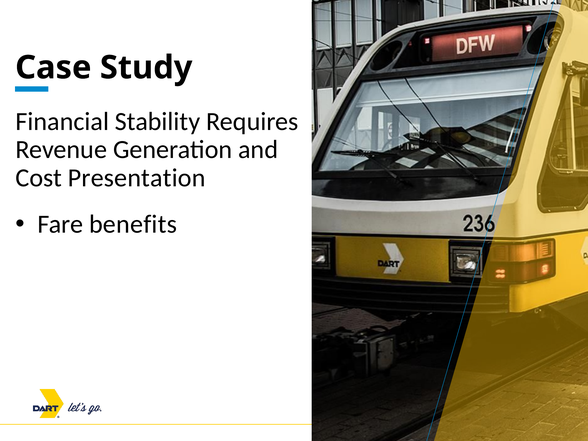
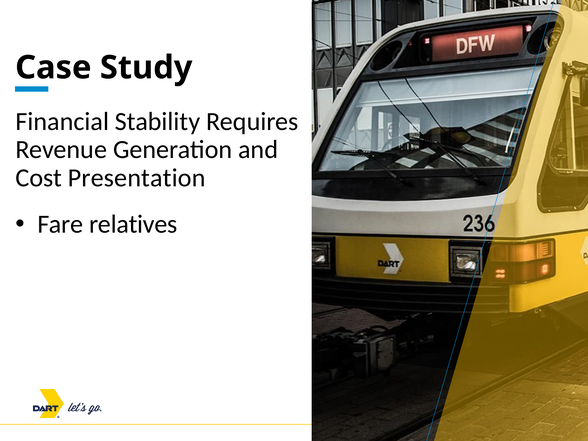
benefits: benefits -> relatives
